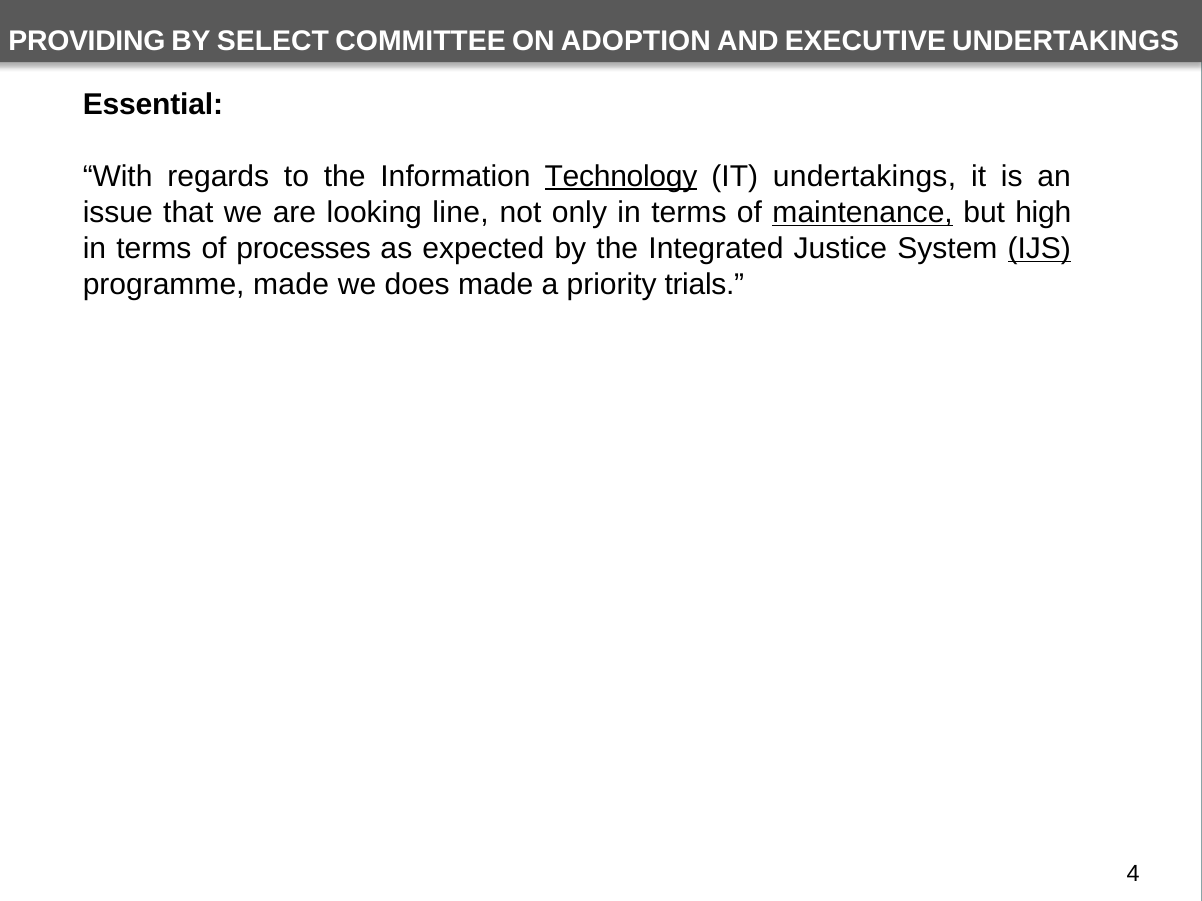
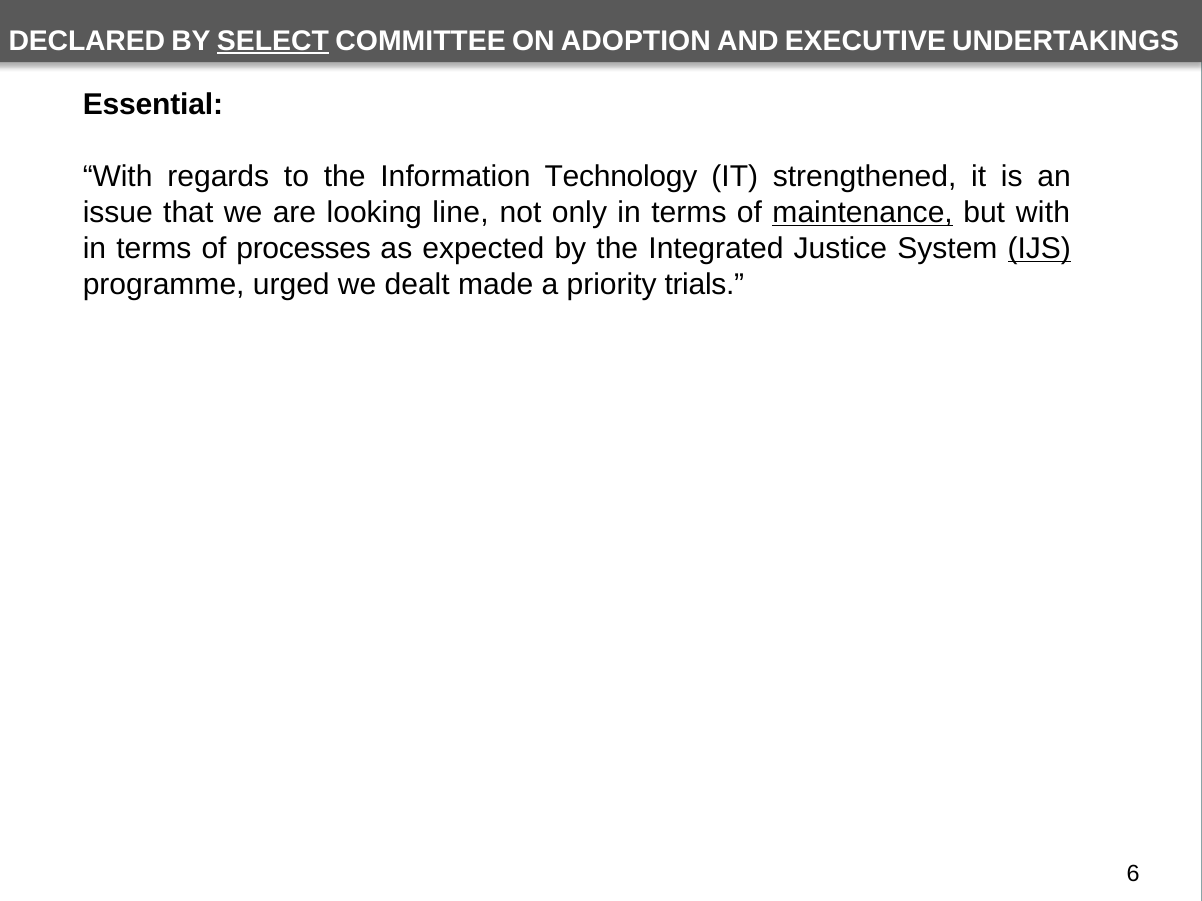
PROVIDING: PROVIDING -> DECLARED
SELECT underline: none -> present
Technology underline: present -> none
IT undertakings: undertakings -> strengthened
but high: high -> with
programme made: made -> urged
does: does -> dealt
4: 4 -> 6
